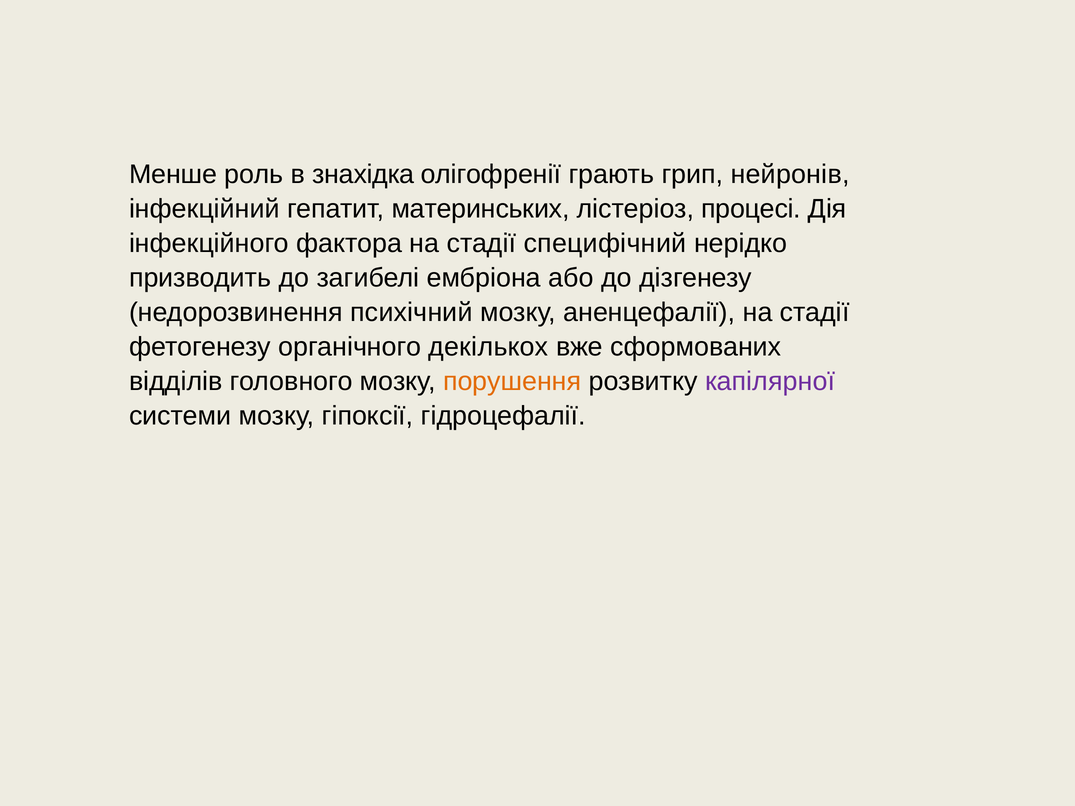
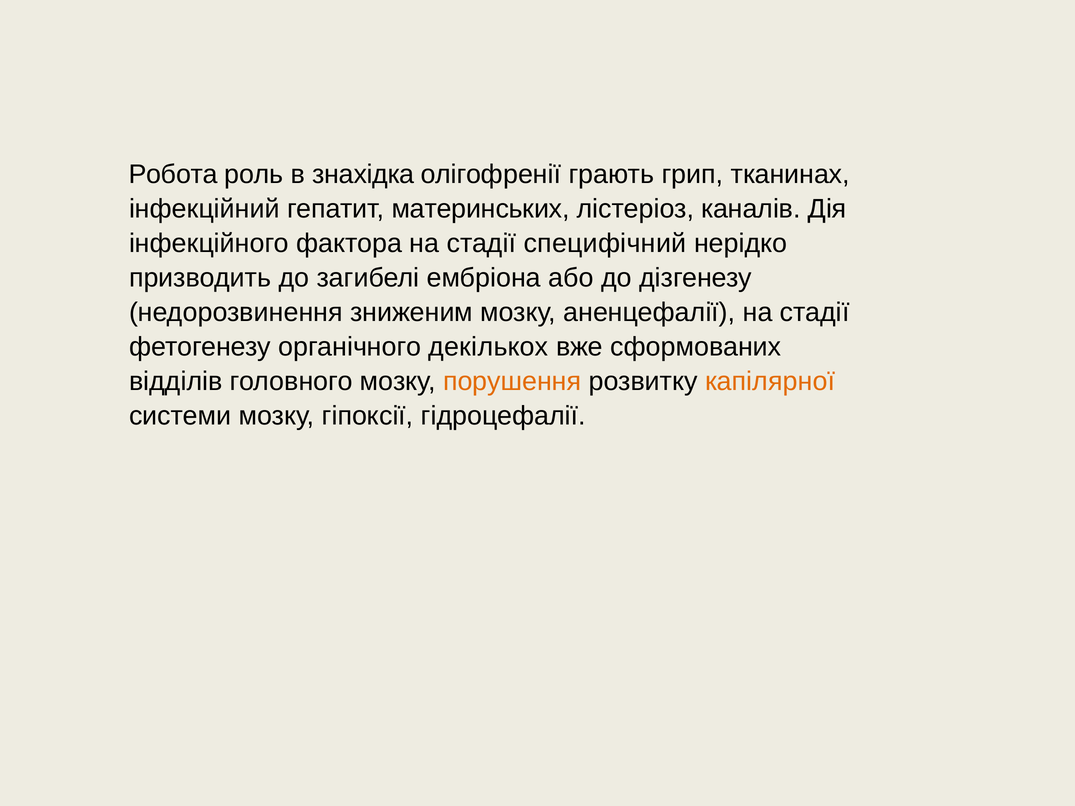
Менше: Менше -> Робота
нейронів: нейронів -> тканинах
процесі: процесі -> каналів
психічний: психічний -> зниженим
капілярної colour: purple -> orange
